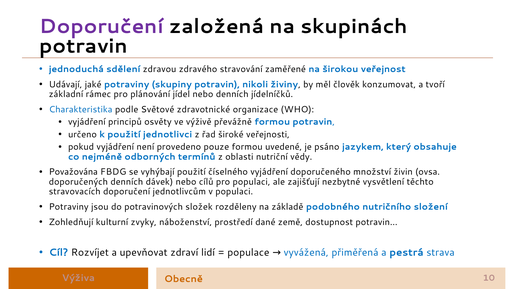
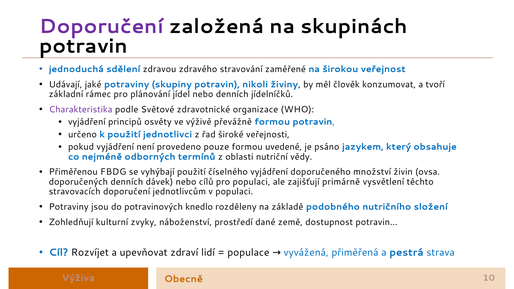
Charakteristika colour: blue -> purple
Považována: Považována -> Přiměřenou
nezbytné: nezbytné -> primárně
složek: složek -> knedlo
